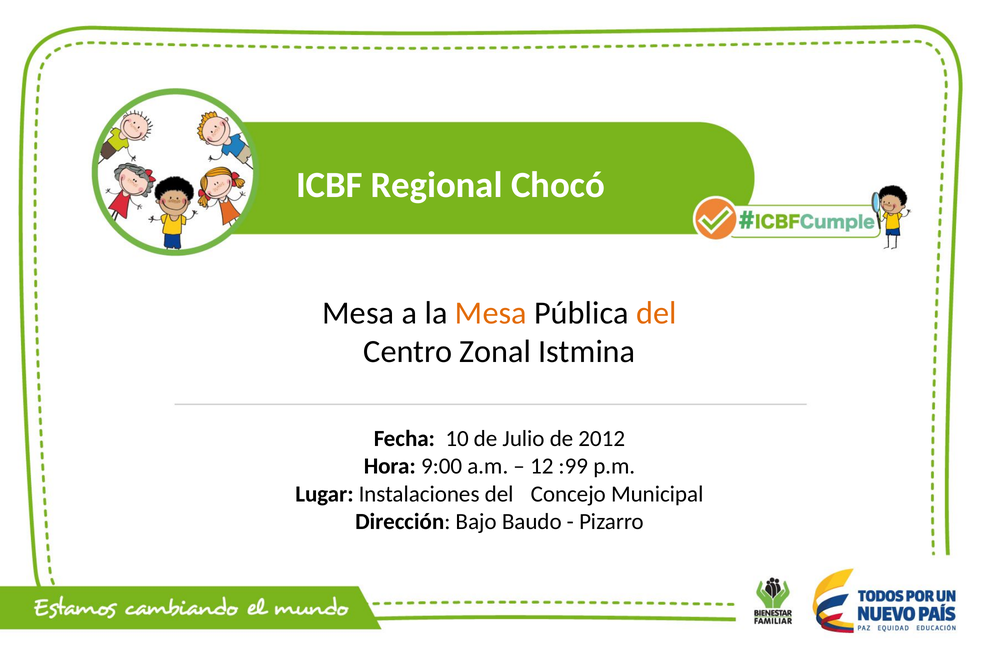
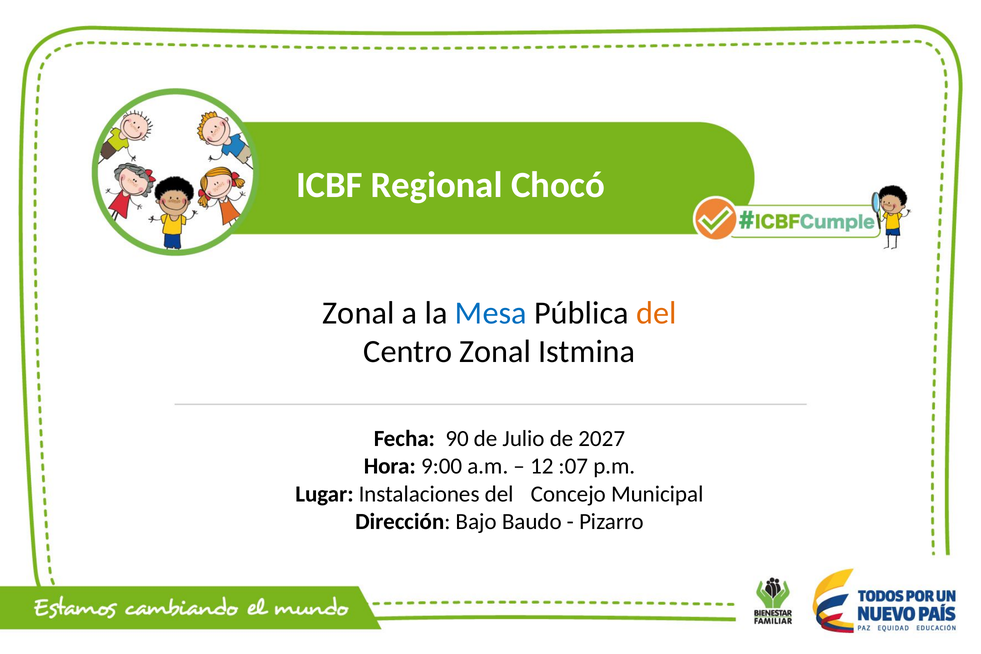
Mesa at (358, 313): Mesa -> Zonal
Mesa at (491, 313) colour: orange -> blue
10: 10 -> 90
2012: 2012 -> 2027
:99: :99 -> :07
